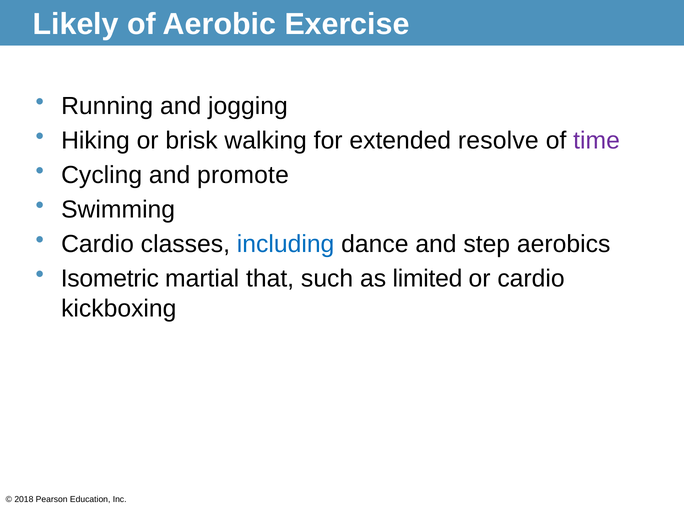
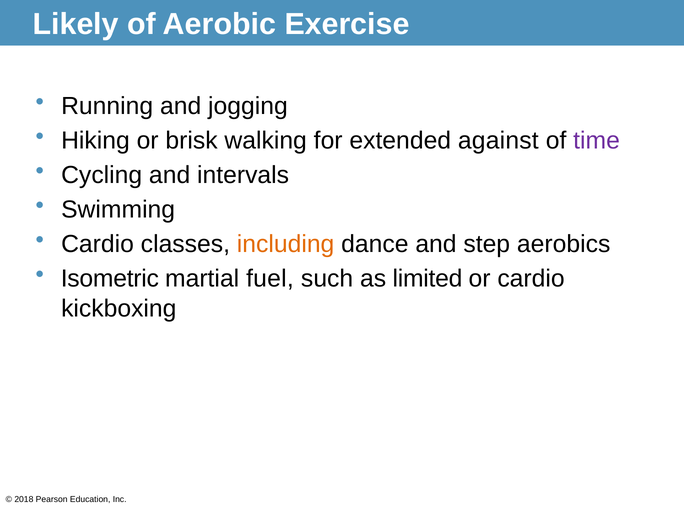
resolve: resolve -> against
promote: promote -> intervals
including colour: blue -> orange
that: that -> fuel
